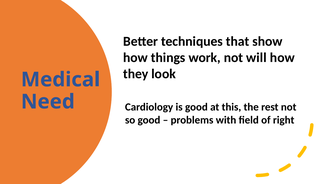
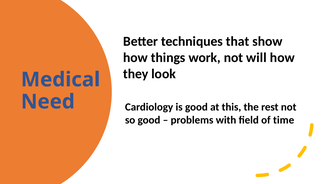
right: right -> time
